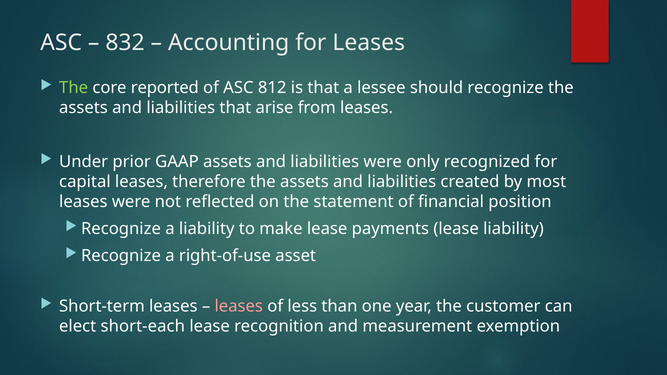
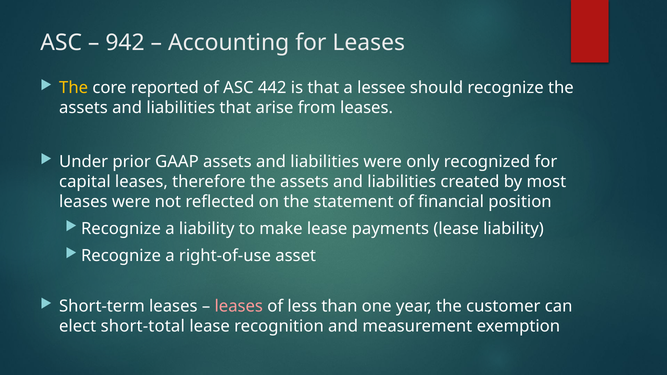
832: 832 -> 942
The at (74, 88) colour: light green -> yellow
812: 812 -> 442
short-each: short-each -> short-total
